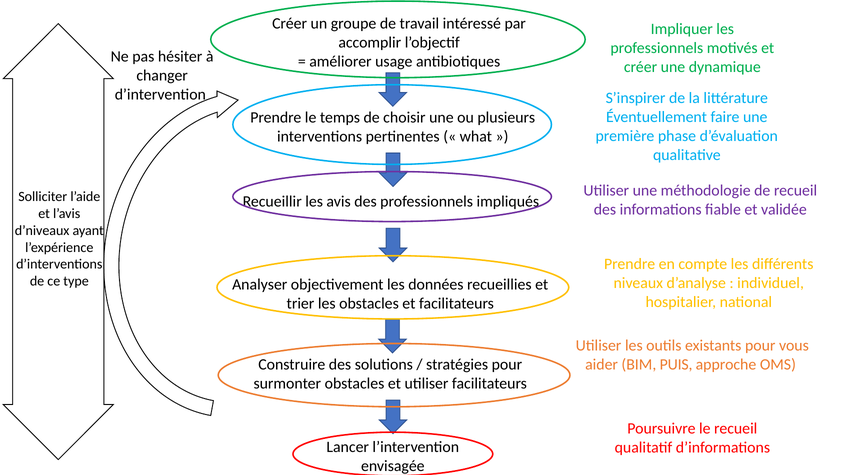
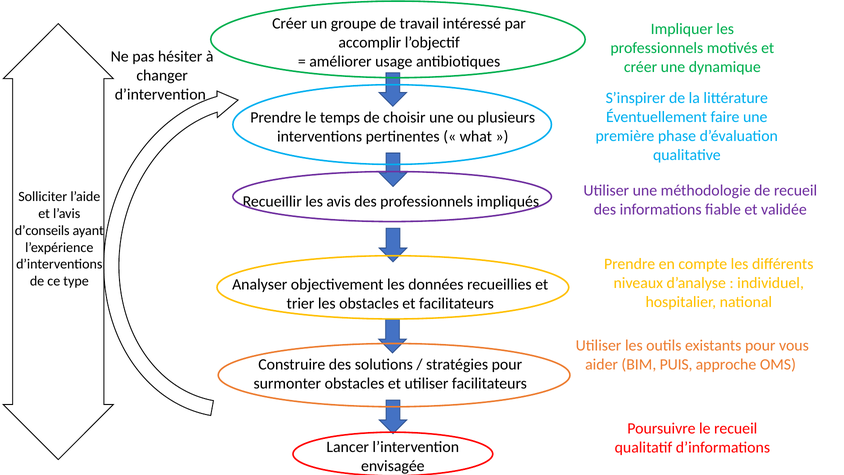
d’niveaux: d’niveaux -> d’conseils
